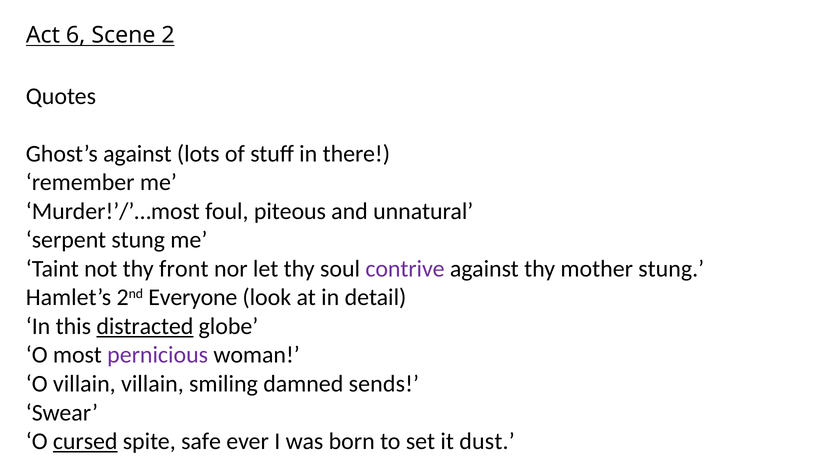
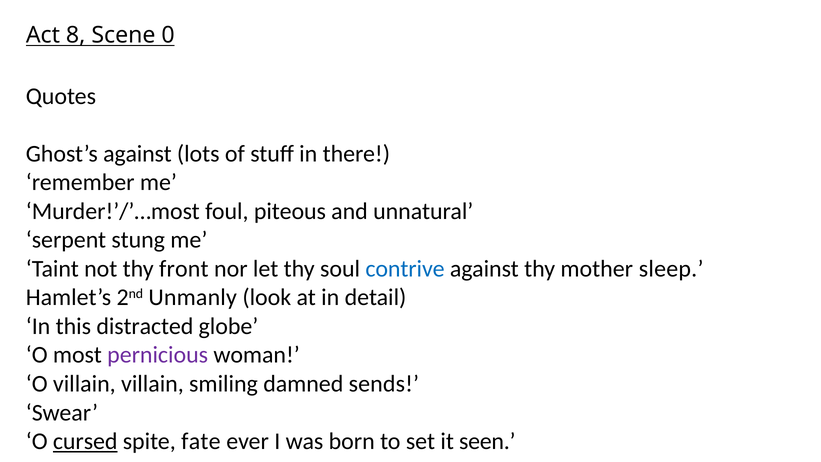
6: 6 -> 8
2: 2 -> 0
contrive colour: purple -> blue
mother stung: stung -> sleep
Everyone: Everyone -> Unmanly
distracted underline: present -> none
safe: safe -> fate
dust: dust -> seen
